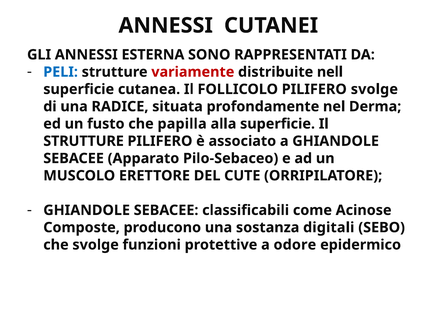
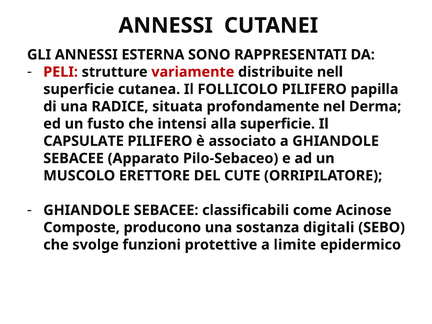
PELI colour: blue -> red
PILIFERO svolge: svolge -> papilla
papilla: papilla -> intensi
STRUTTURE at (84, 141): STRUTTURE -> CAPSULATE
odore: odore -> limite
